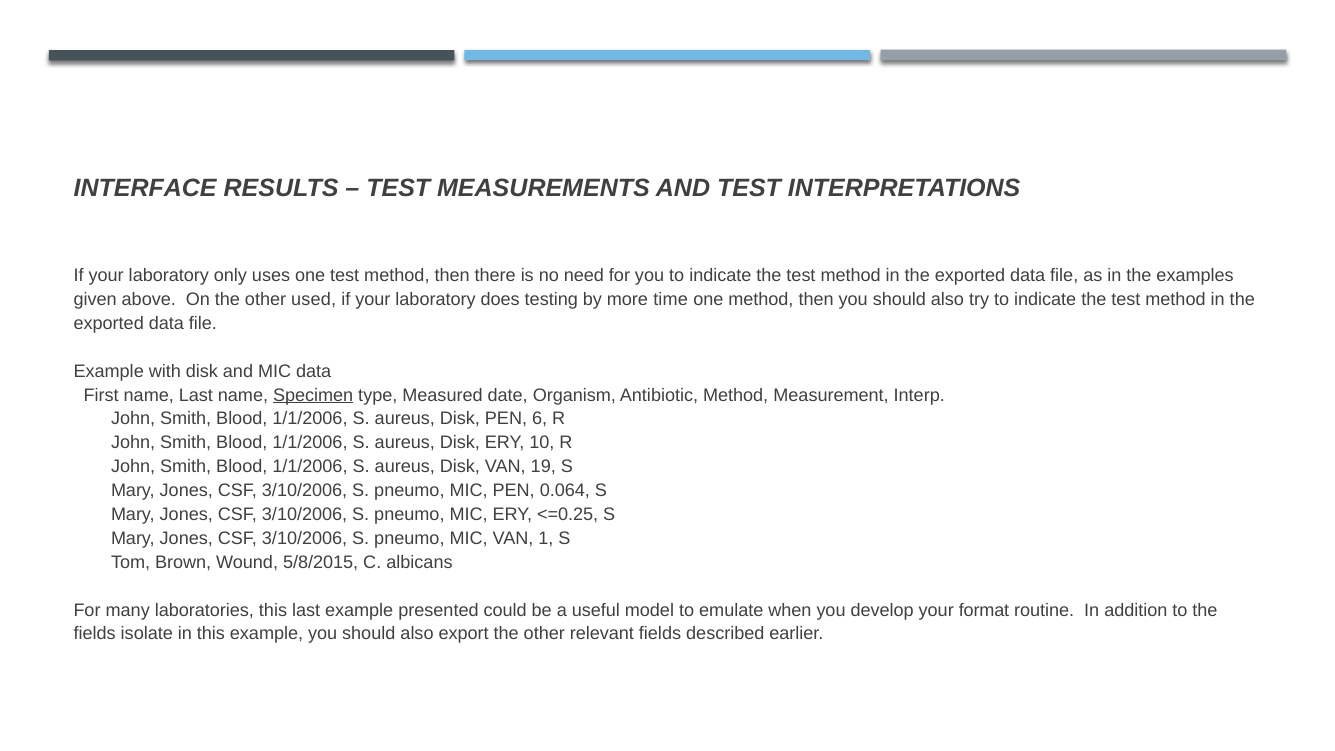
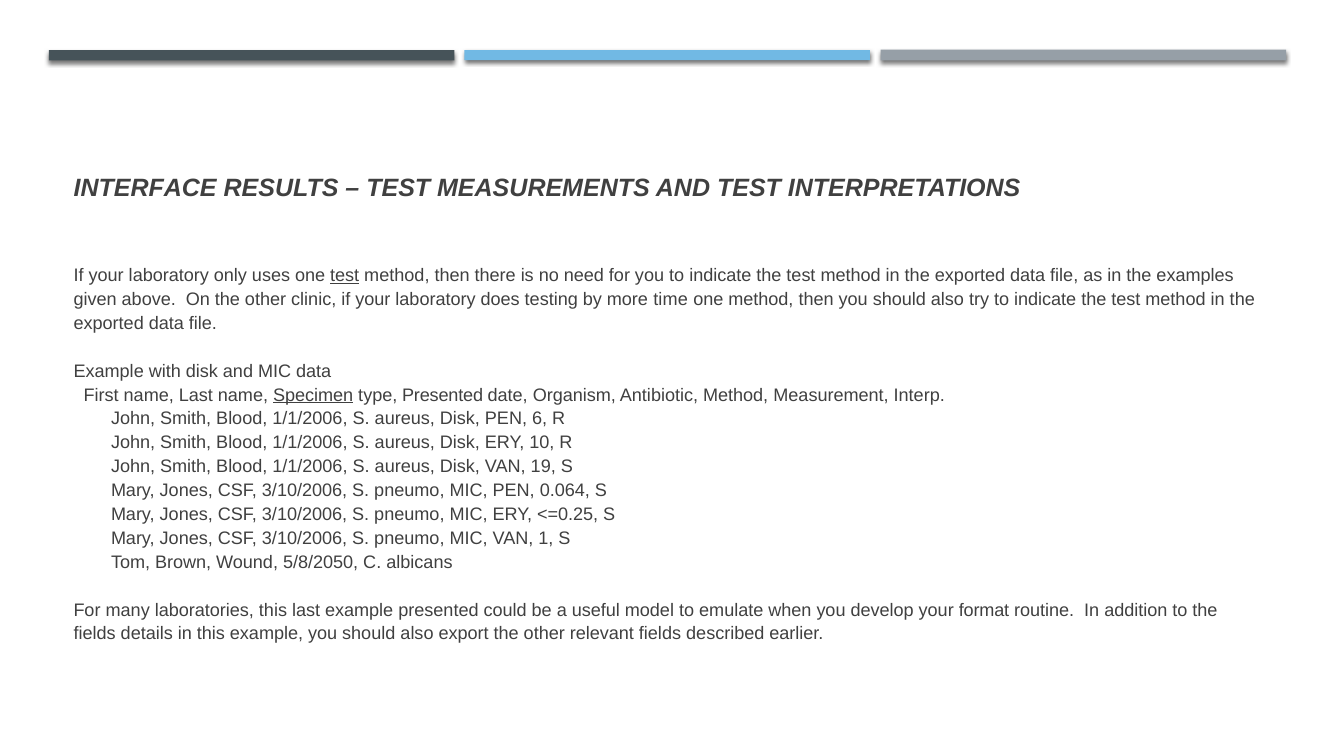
test at (345, 276) underline: none -> present
used: used -> clinic
type Measured: Measured -> Presented
5/8/2015: 5/8/2015 -> 5/8/2050
isolate: isolate -> details
